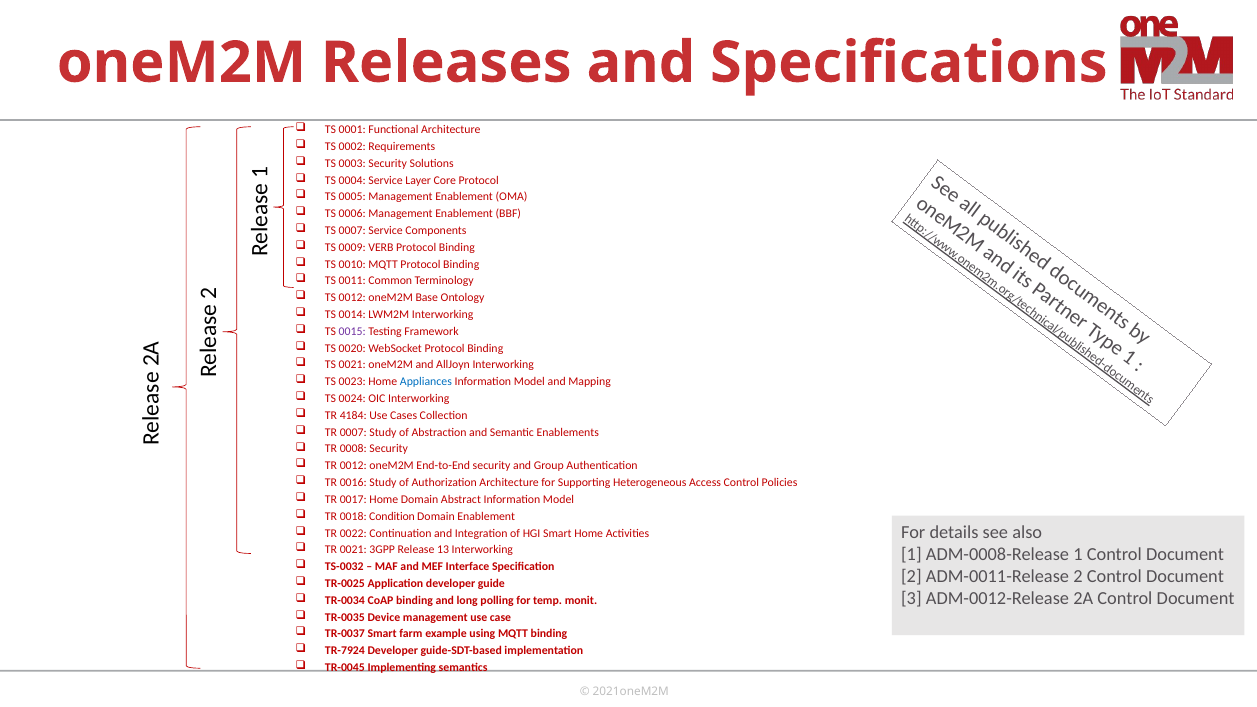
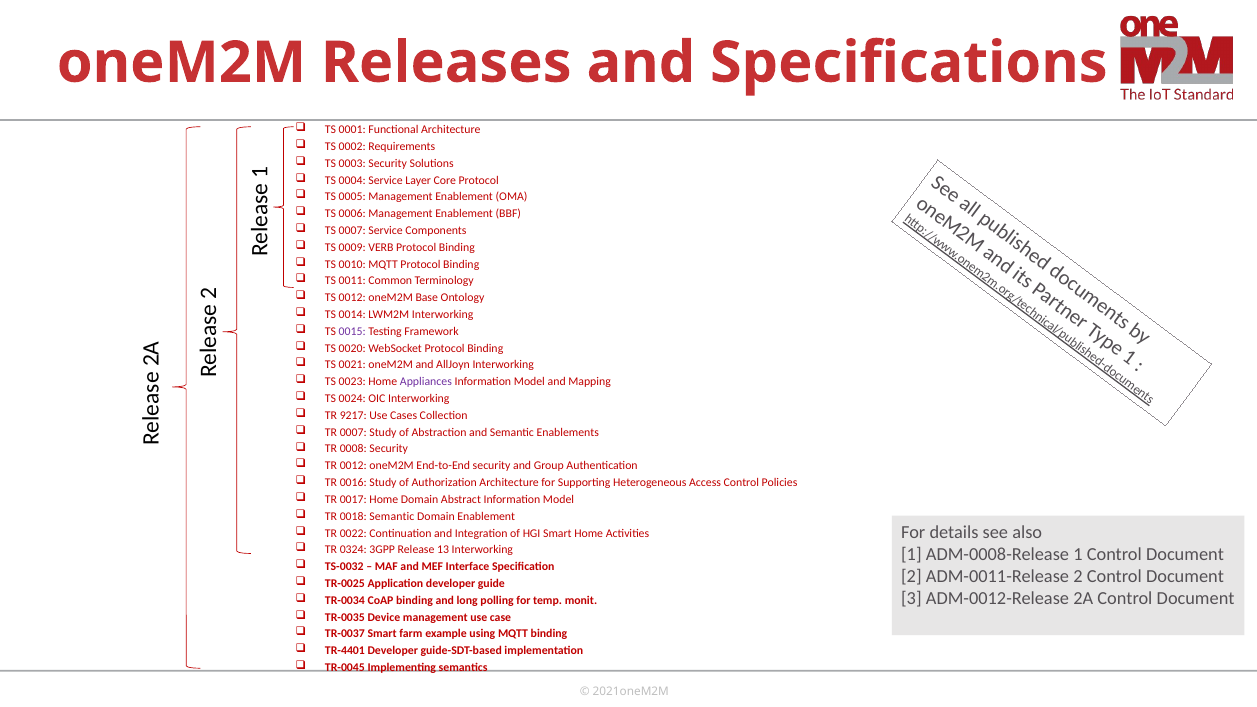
Appliances colour: blue -> purple
4184: 4184 -> 9217
0018 Condition: Condition -> Semantic
TR 0021: 0021 -> 0324
TR-7924: TR-7924 -> TR-4401
